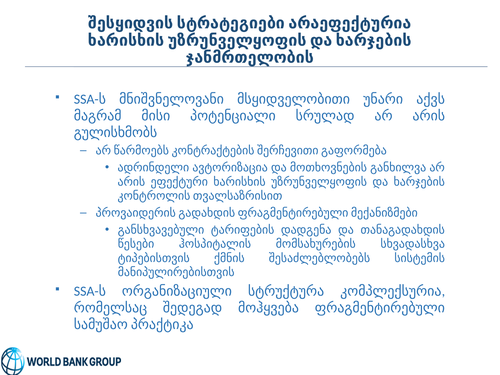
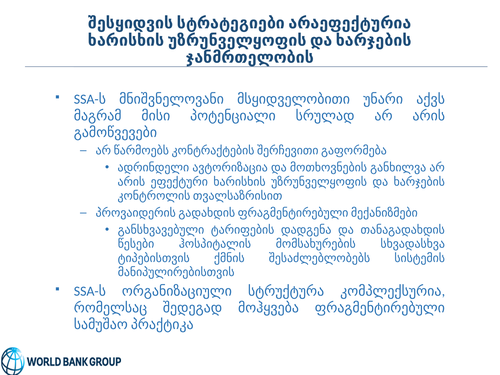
გულისხმობს: გულისხმობს -> გამოწვევები
